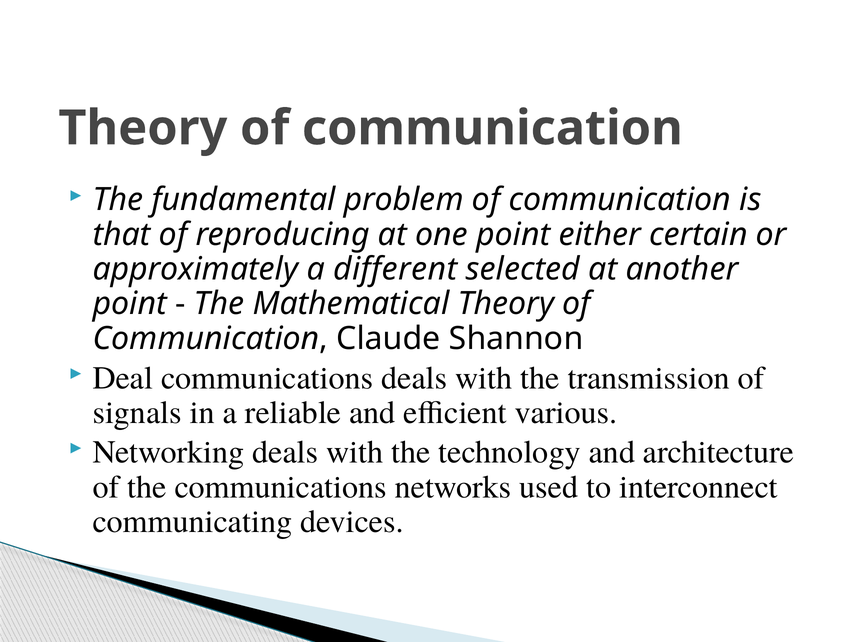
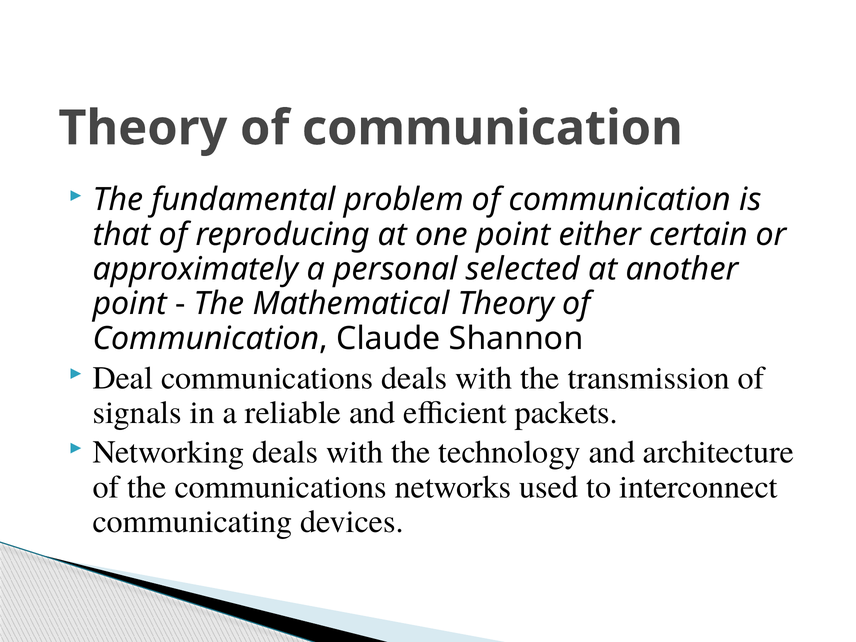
different: different -> personal
various: various -> packets
